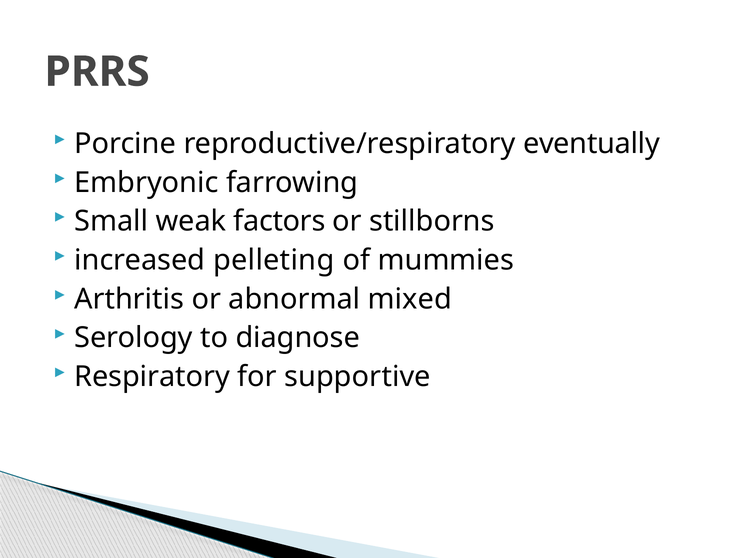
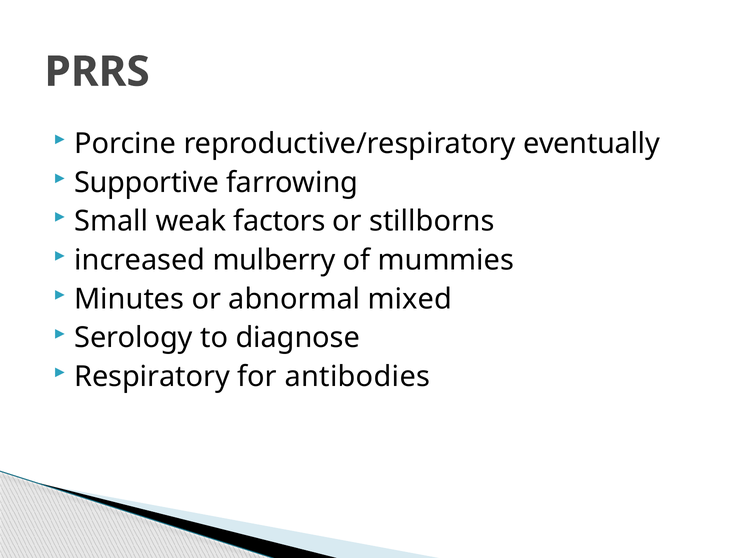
Embryonic: Embryonic -> Supportive
pelleting: pelleting -> mulberry
Arthritis: Arthritis -> Minutes
supportive: supportive -> antibodies
